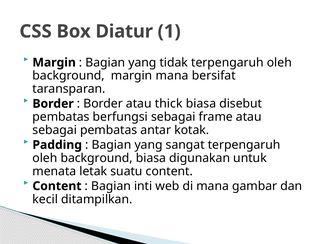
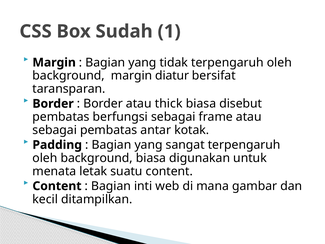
Diatur: Diatur -> Sudah
margin mana: mana -> diatur
